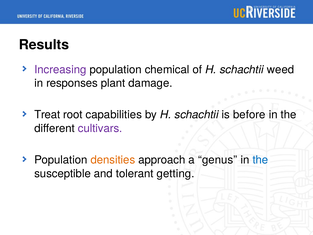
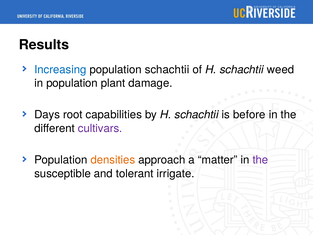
Increasing colour: purple -> blue
population chemical: chemical -> schachtii
in responses: responses -> population
Treat: Treat -> Days
genus: genus -> matter
the at (260, 160) colour: blue -> purple
getting: getting -> irrigate
